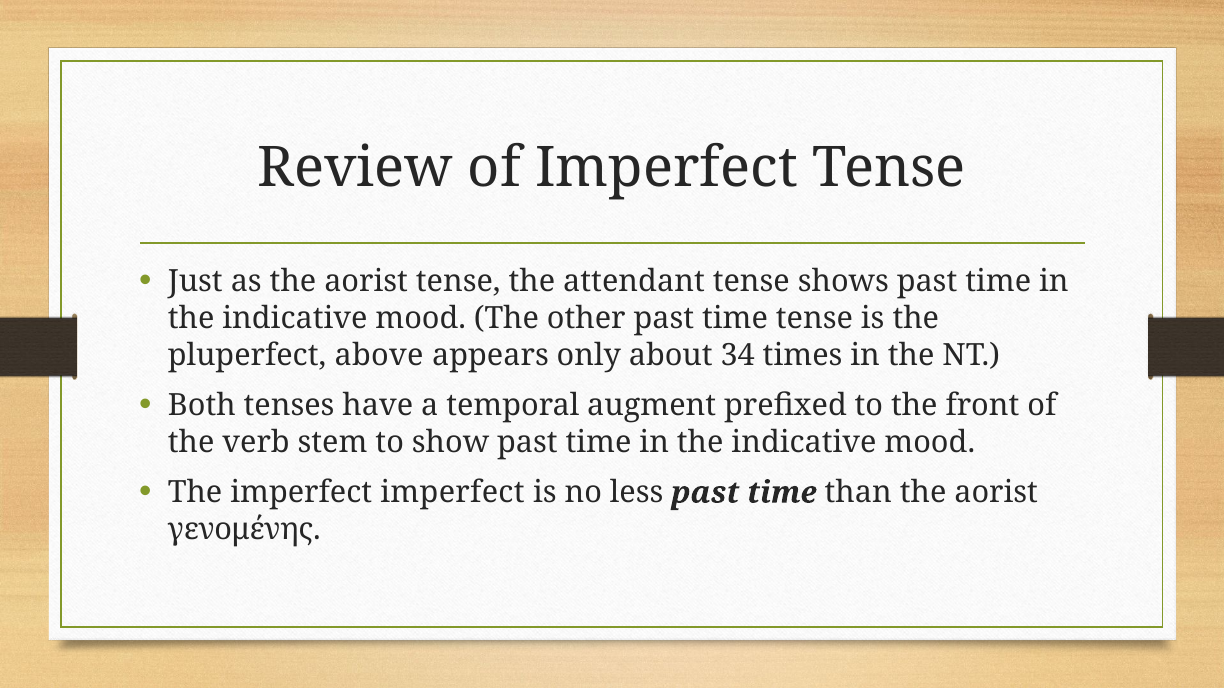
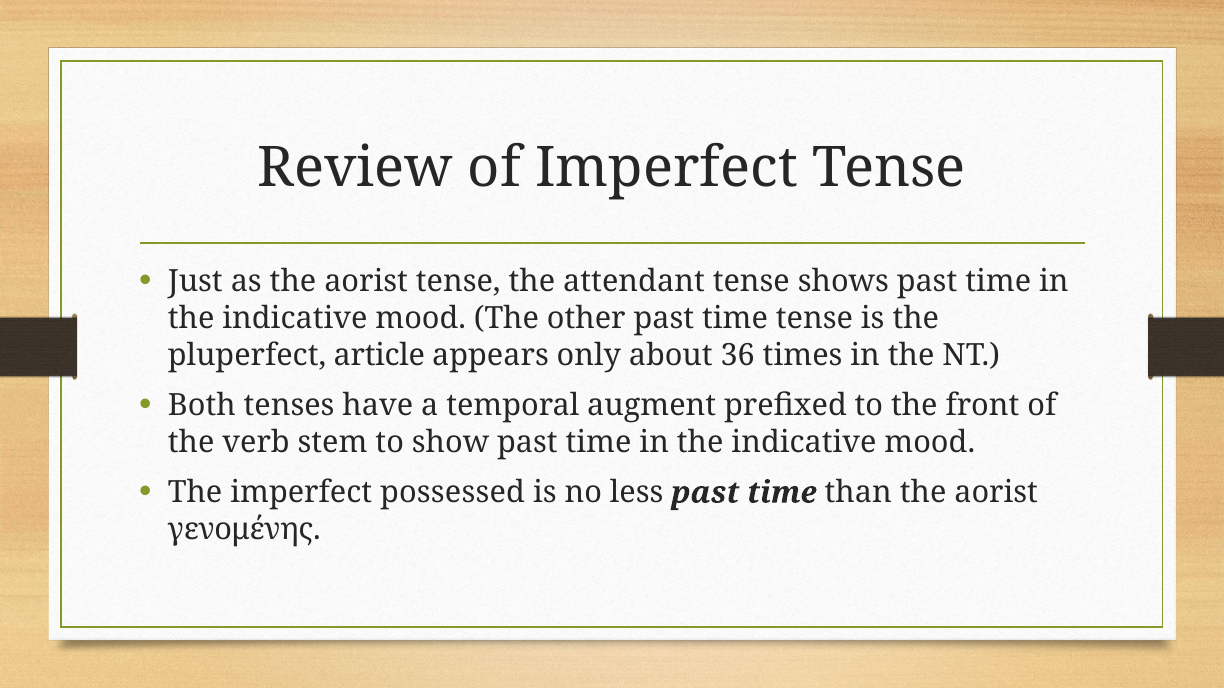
above: above -> article
34: 34 -> 36
imperfect imperfect: imperfect -> possessed
